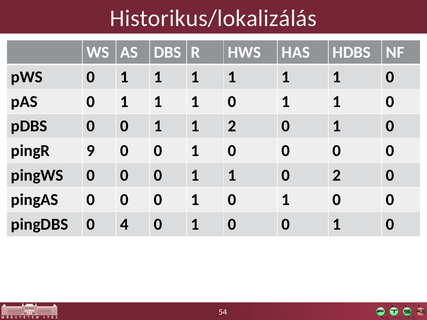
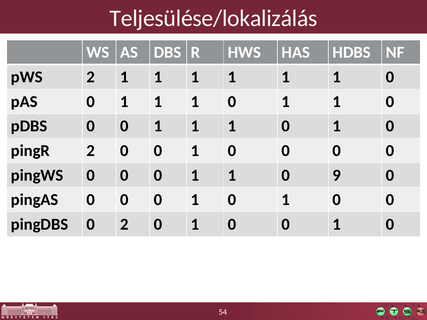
Historikus/lokalizálás: Historikus/lokalizálás -> Teljesülése/lokalizálás
pWS 0: 0 -> 2
2 at (232, 126): 2 -> 1
pingR 9: 9 -> 2
0 2: 2 -> 9
0 4: 4 -> 2
